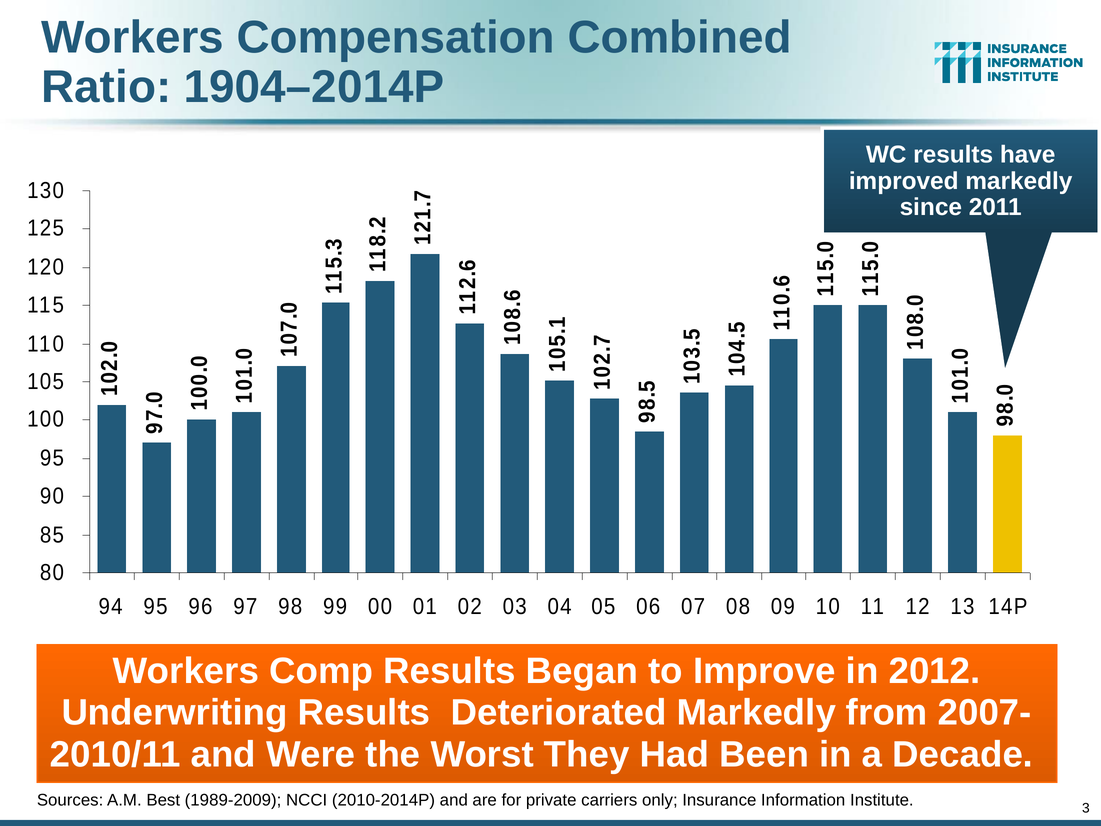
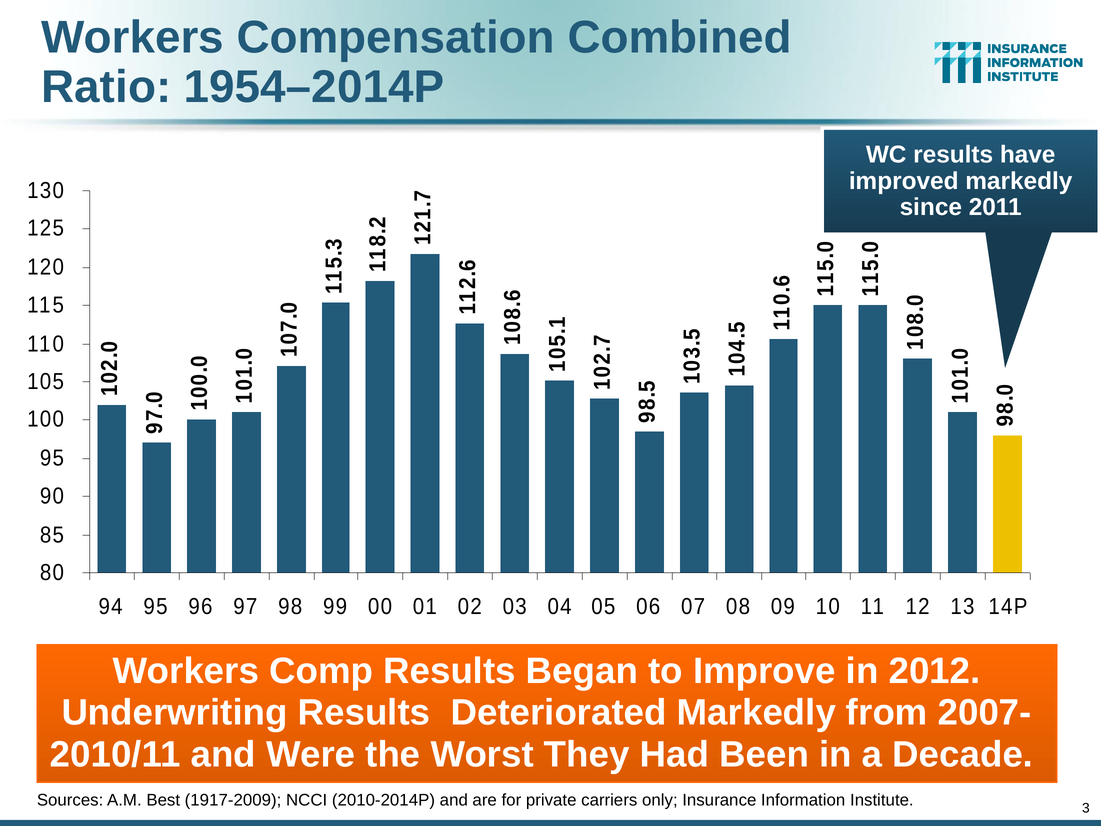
1904–2014P: 1904–2014P -> 1954–2014P
1989-2009: 1989-2009 -> 1917-2009
